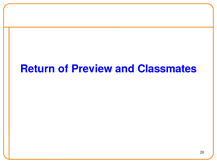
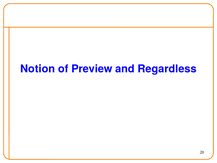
Return: Return -> Notion
Classmates: Classmates -> Regardless
